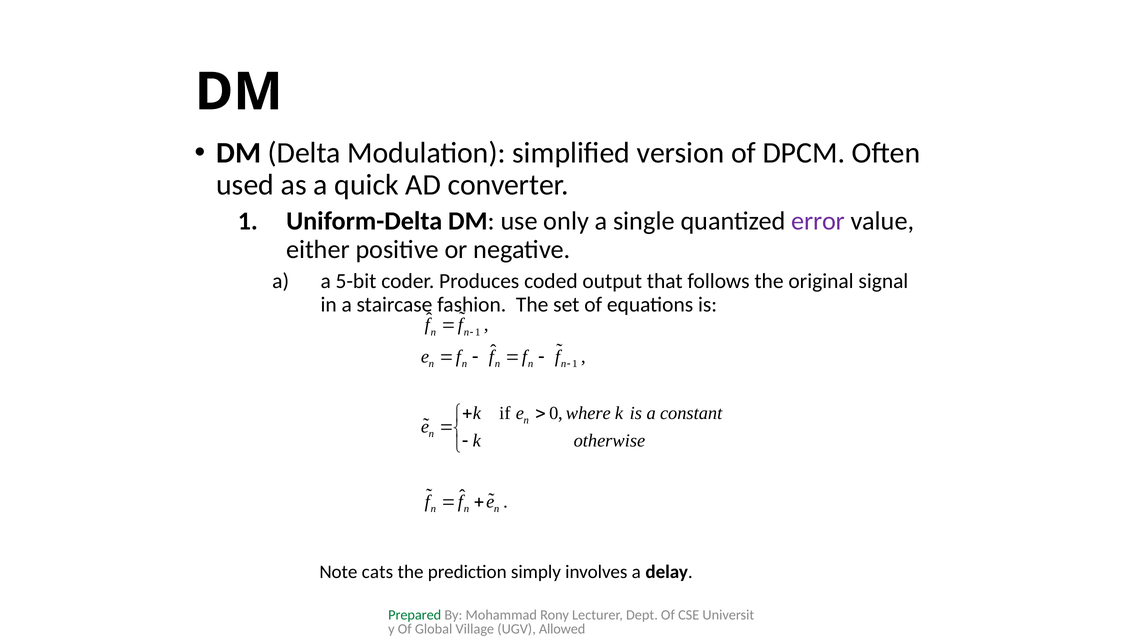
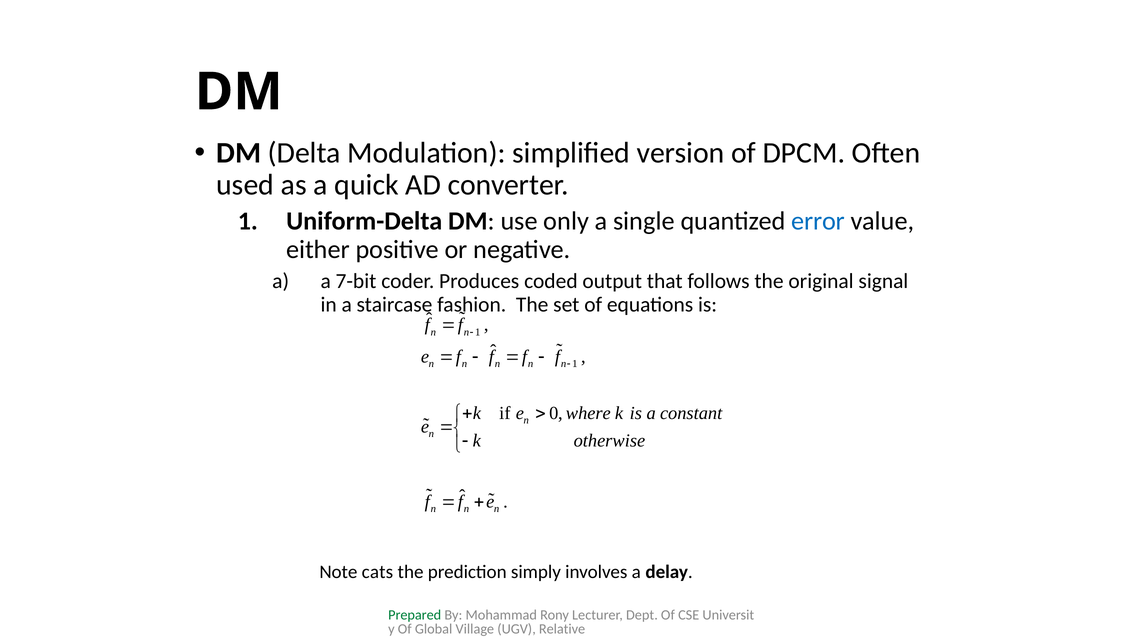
error colour: purple -> blue
5-bit: 5-bit -> 7-bit
Allowed: Allowed -> Relative
